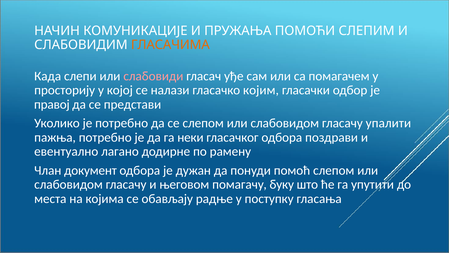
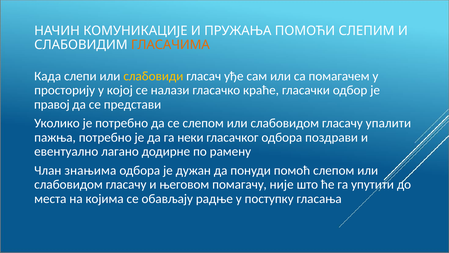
слабовиди colour: pink -> yellow
којим: којим -> краће
документ: документ -> знањима
буку: буку -> није
